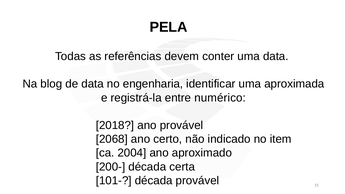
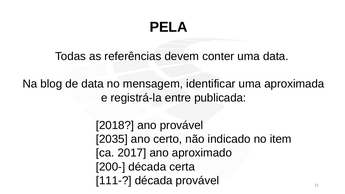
engenharia: engenharia -> mensagem
numérico: numérico -> publicada
2068: 2068 -> 2035
2004: 2004 -> 2017
101-: 101- -> 111-
